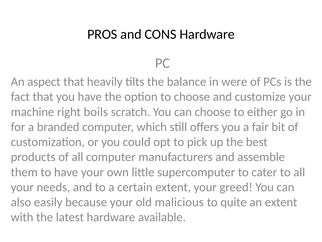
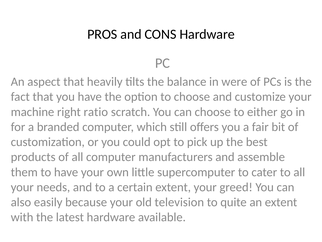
boils: boils -> ratio
malicious: malicious -> television
